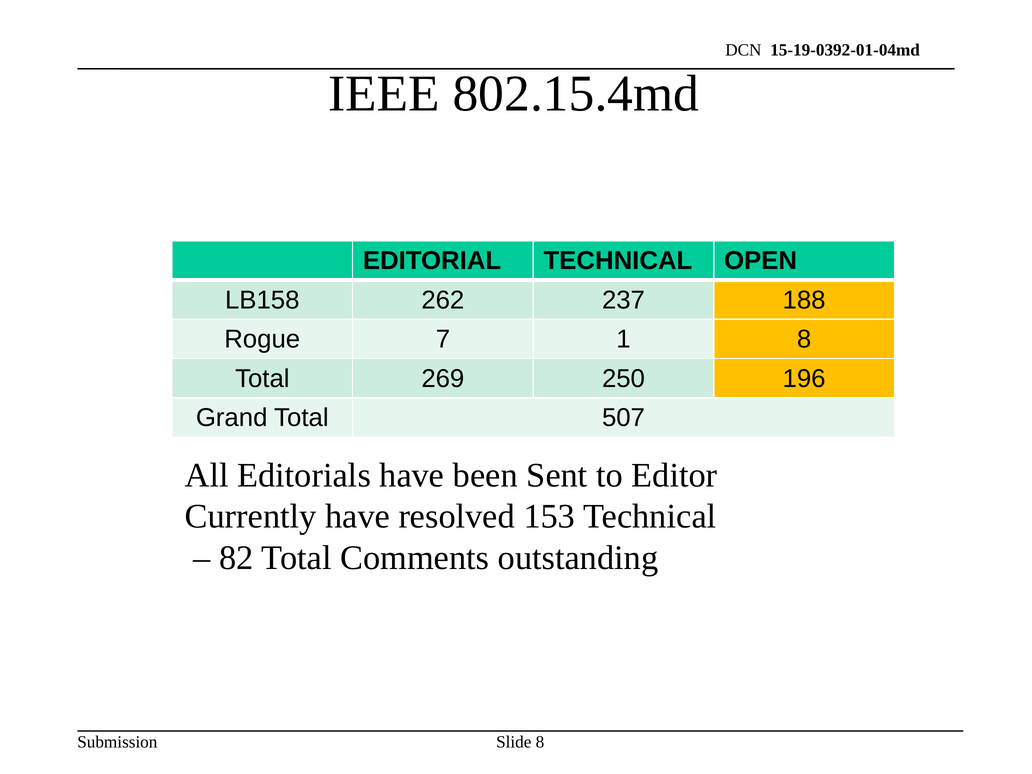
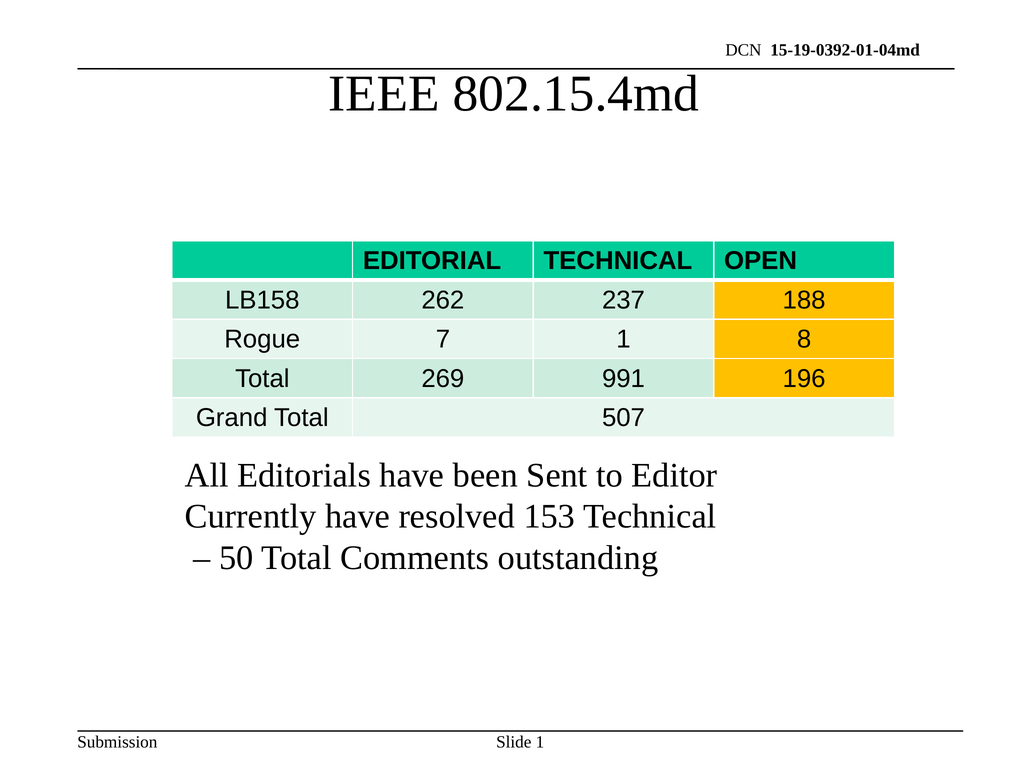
250: 250 -> 991
82: 82 -> 50
Slide 8: 8 -> 1
